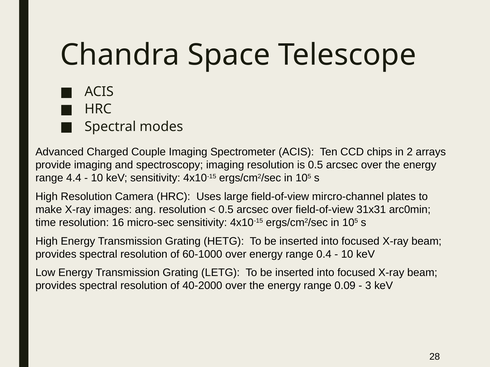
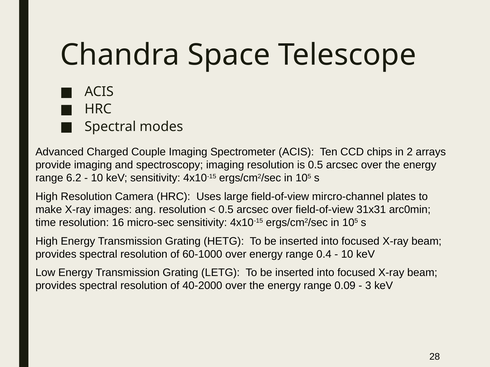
4.4: 4.4 -> 6.2
